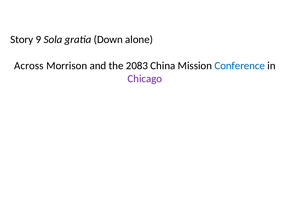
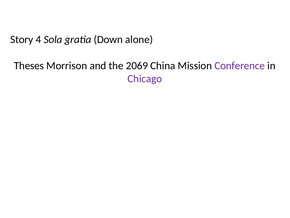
9: 9 -> 4
Across: Across -> Theses
2083: 2083 -> 2069
Conference colour: blue -> purple
